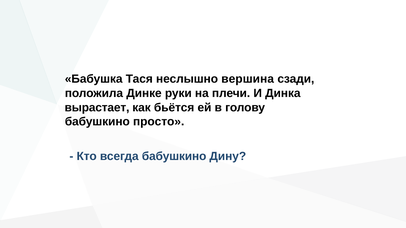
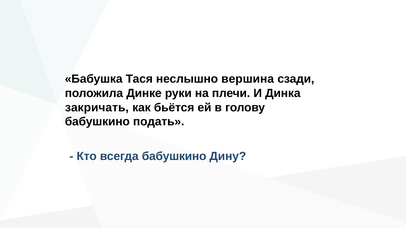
вырастает: вырастает -> закричать
просто: просто -> подать
